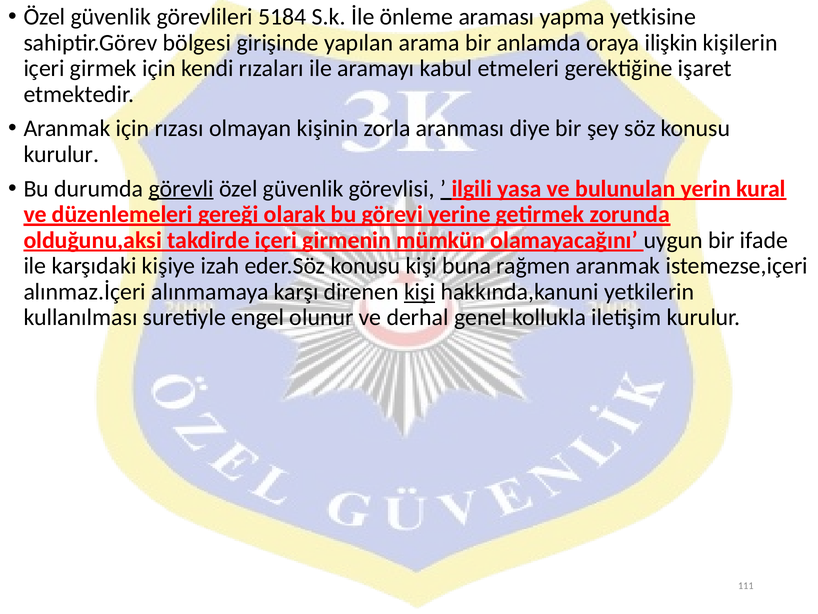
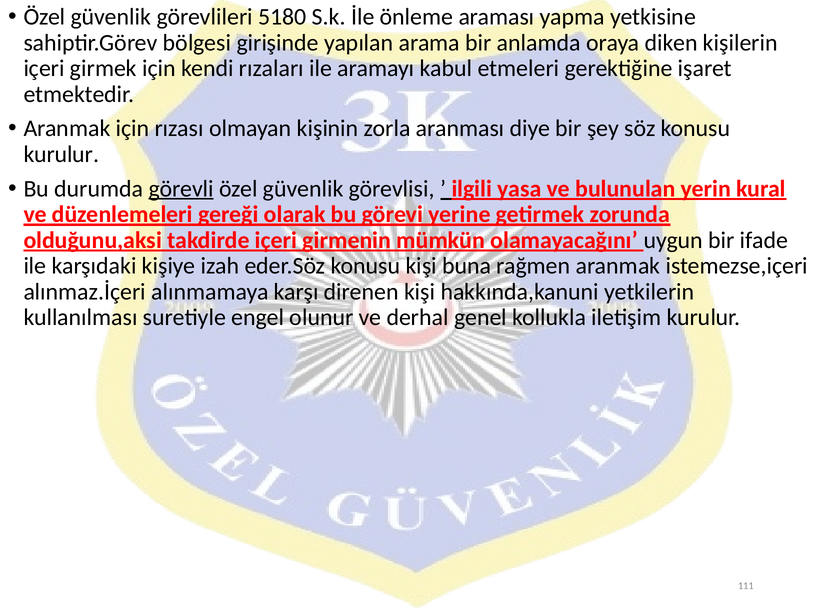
5184: 5184 -> 5180
ilişkin: ilişkin -> diken
kişi at (420, 292) underline: present -> none
